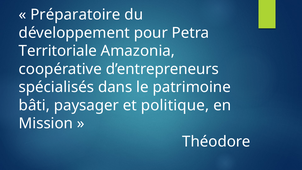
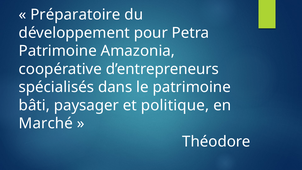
Territoriale at (58, 51): Territoriale -> Patrimoine
Mission: Mission -> Marché
